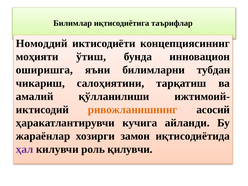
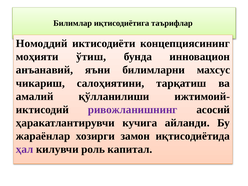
оширишга: оширишга -> анъанавий
тубдан: тубдан -> махсус
ривожланишнинг colour: orange -> purple
қилувчи: қилувчи -> капитал
